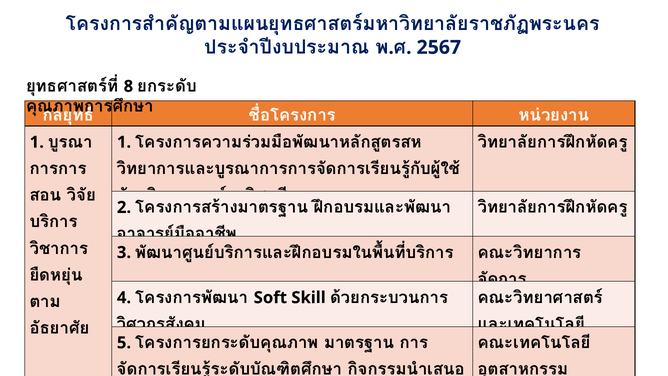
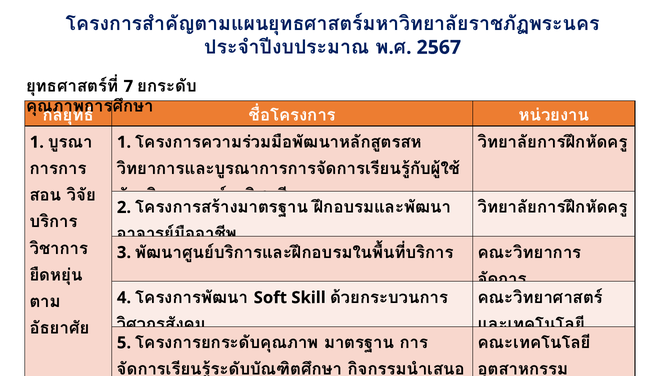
8: 8 -> 7
